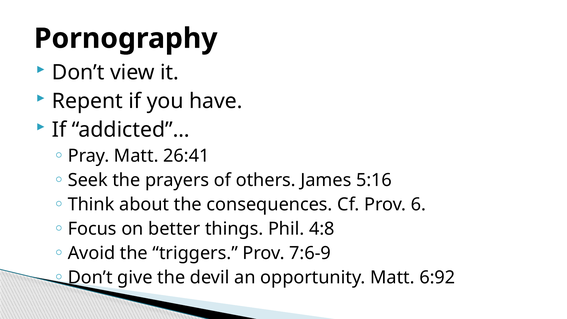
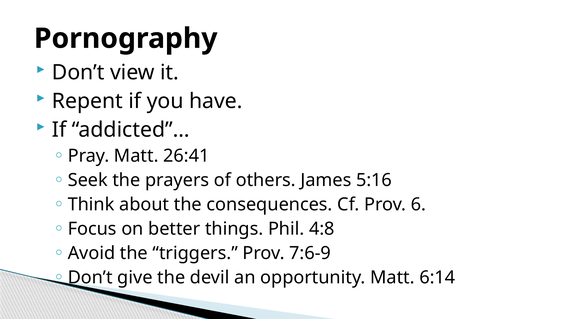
6:92: 6:92 -> 6:14
